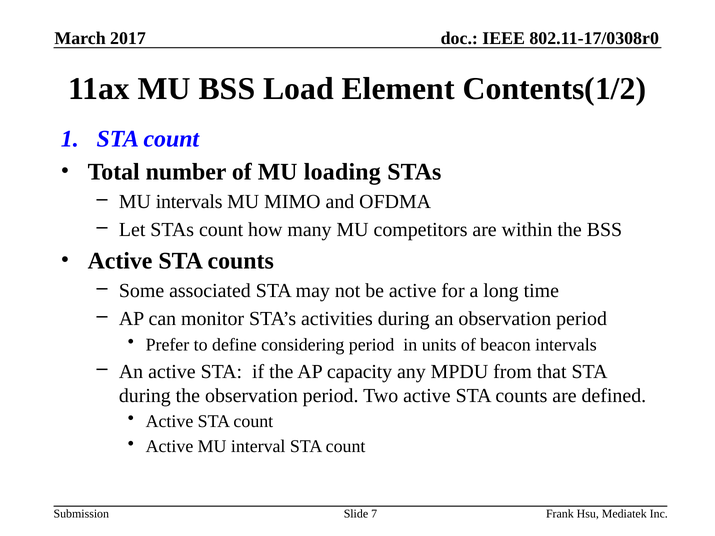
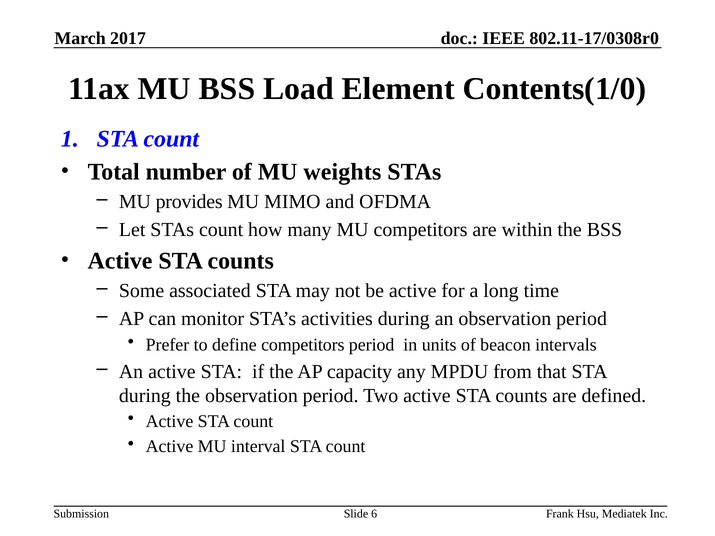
Contents(1/2: Contents(1/2 -> Contents(1/0
loading: loading -> weights
MU intervals: intervals -> provides
define considering: considering -> competitors
7: 7 -> 6
